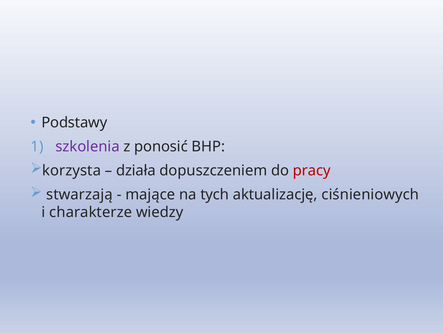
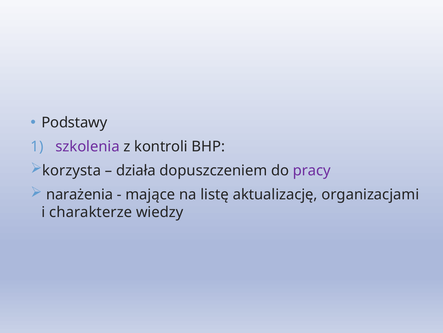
ponosić: ponosić -> kontroli
pracy colour: red -> purple
stwarzają: stwarzają -> narażenia
tych: tych -> listę
ciśnieniowych: ciśnieniowych -> organizacjami
